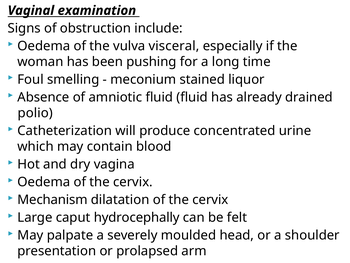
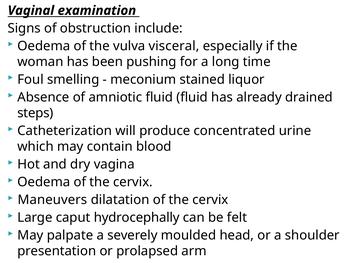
polio: polio -> steps
Mechanism: Mechanism -> Maneuvers
